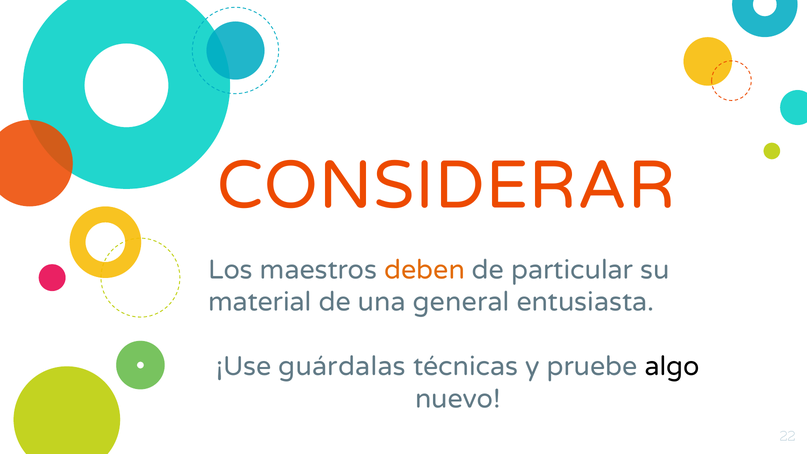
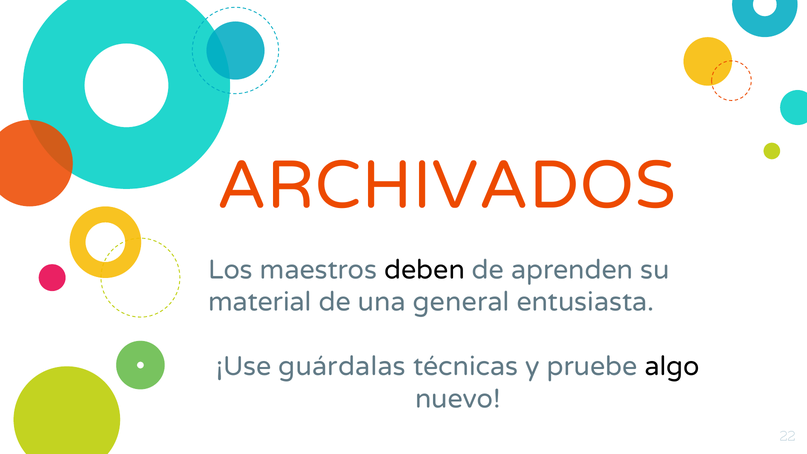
CONSIDERAR: CONSIDERAR -> ARCHIVADOS
deben colour: orange -> black
particular: particular -> aprenden
